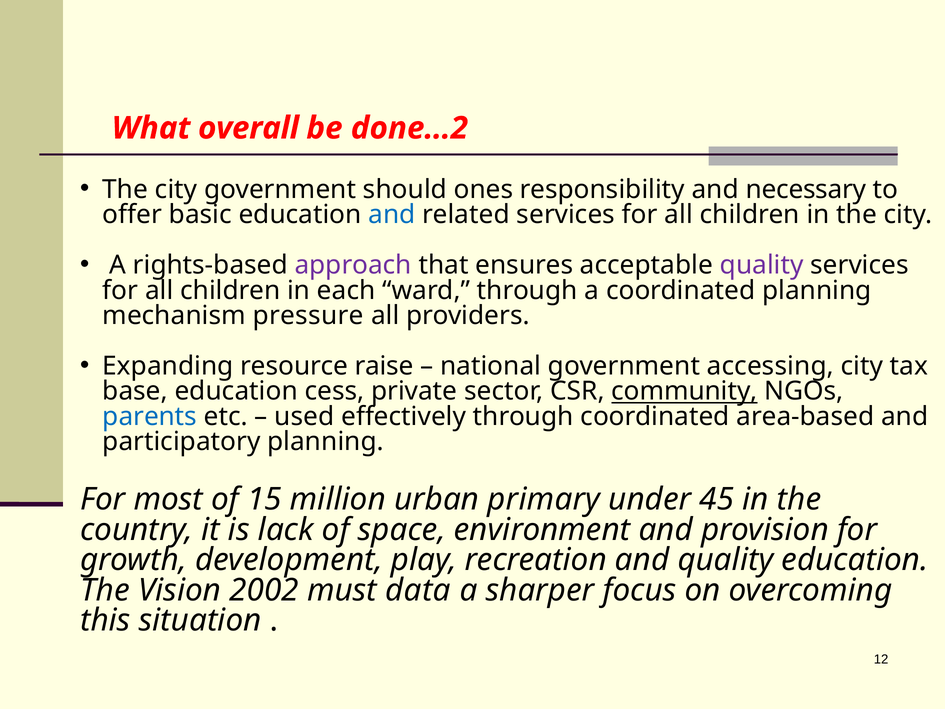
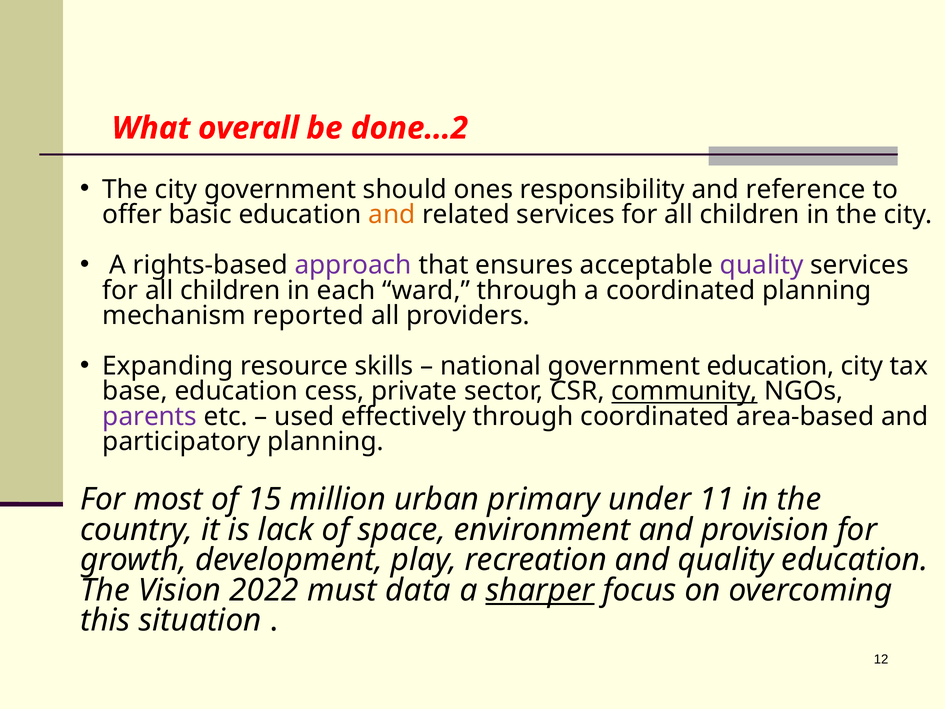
necessary: necessary -> reference
and at (392, 215) colour: blue -> orange
pressure: pressure -> reported
raise: raise -> skills
government accessing: accessing -> education
parents colour: blue -> purple
45: 45 -> 11
2002: 2002 -> 2022
sharper underline: none -> present
